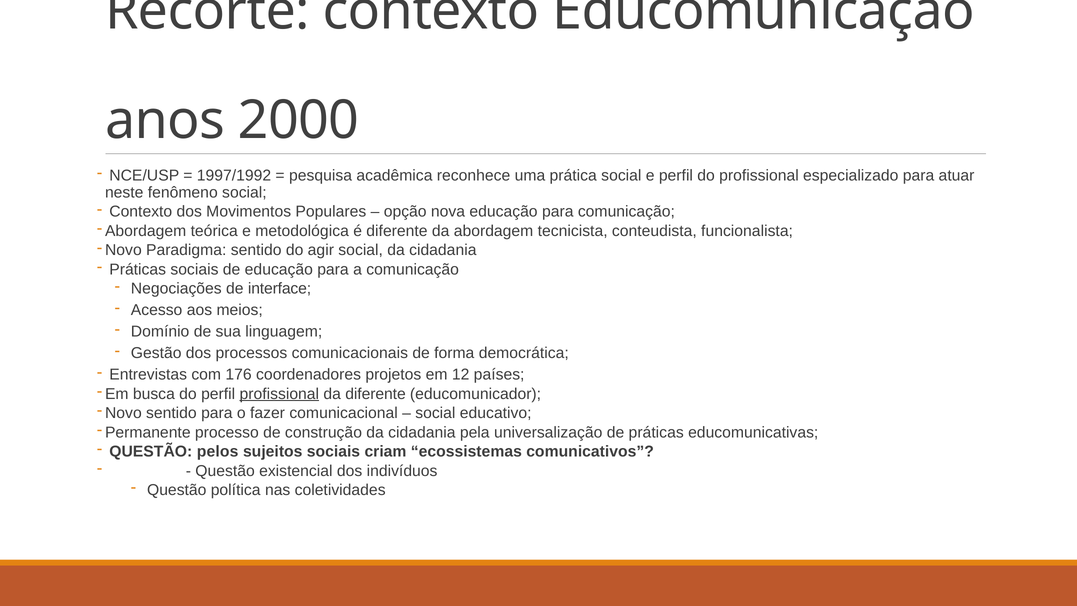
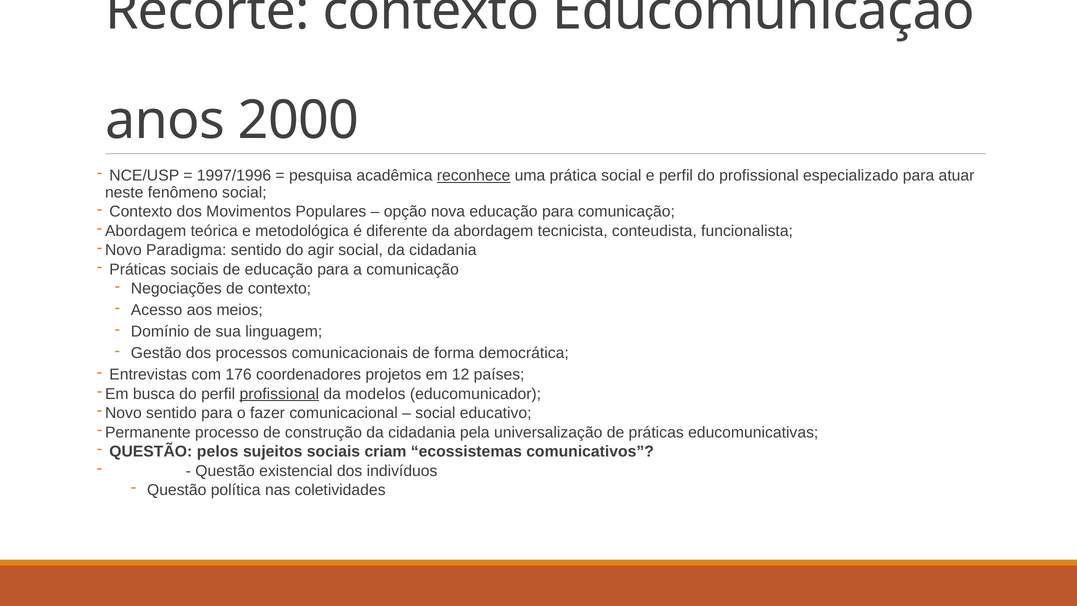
1997/1992: 1997/1992 -> 1997/1996
reconhece underline: none -> present
de interface: interface -> contexto
da diferente: diferente -> modelos
